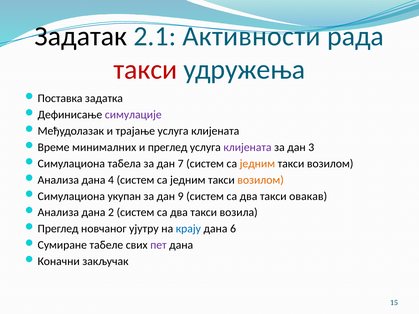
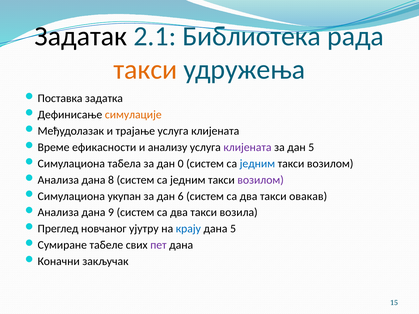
Активности: Активности -> Библиотека
такси at (145, 70) colour: red -> orange
симулације colour: purple -> orange
минималних: минималних -> ефикасности
преглед: преглед -> анализу
дан 3: 3 -> 5
7: 7 -> 0
једним at (257, 164) colour: orange -> blue
4: 4 -> 8
возилом at (261, 180) colour: orange -> purple
9: 9 -> 6
2: 2 -> 9
дана 6: 6 -> 5
